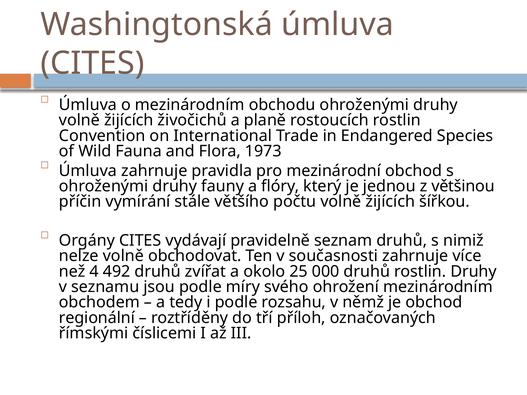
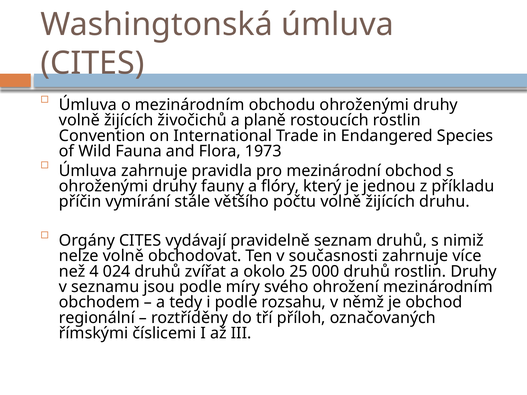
většinou: většinou -> příkladu
šířkou: šířkou -> druhu
492: 492 -> 024
